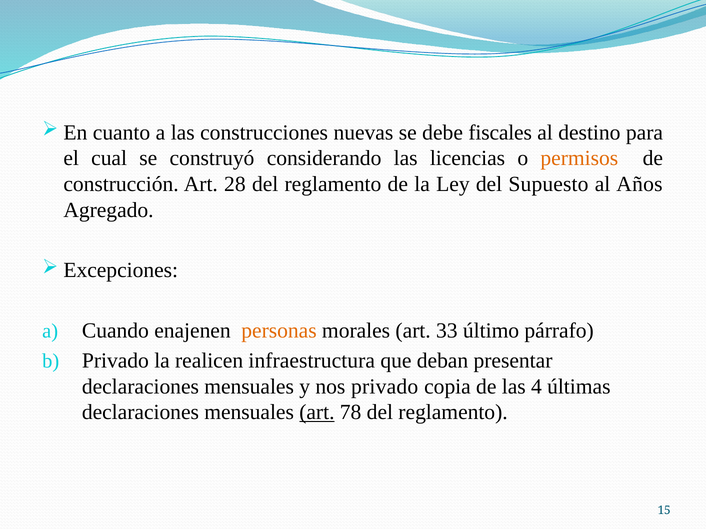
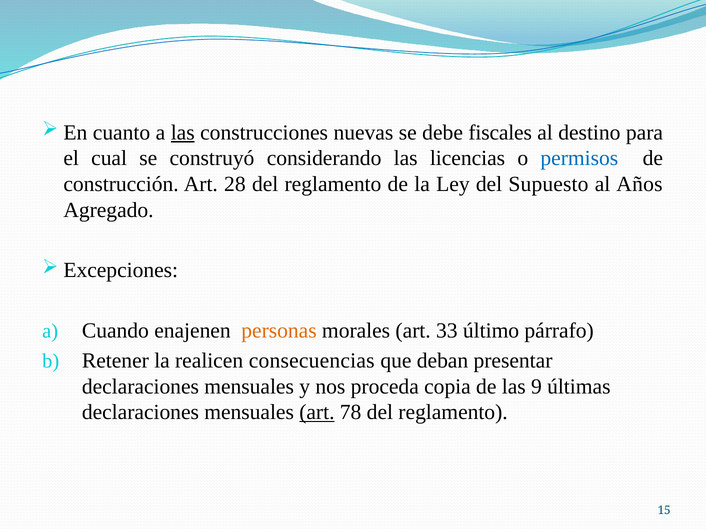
las at (183, 133) underline: none -> present
permisos colour: orange -> blue
Privado at (115, 361): Privado -> Retener
infraestructura: infraestructura -> consecuencias
nos privado: privado -> proceda
4: 4 -> 9
